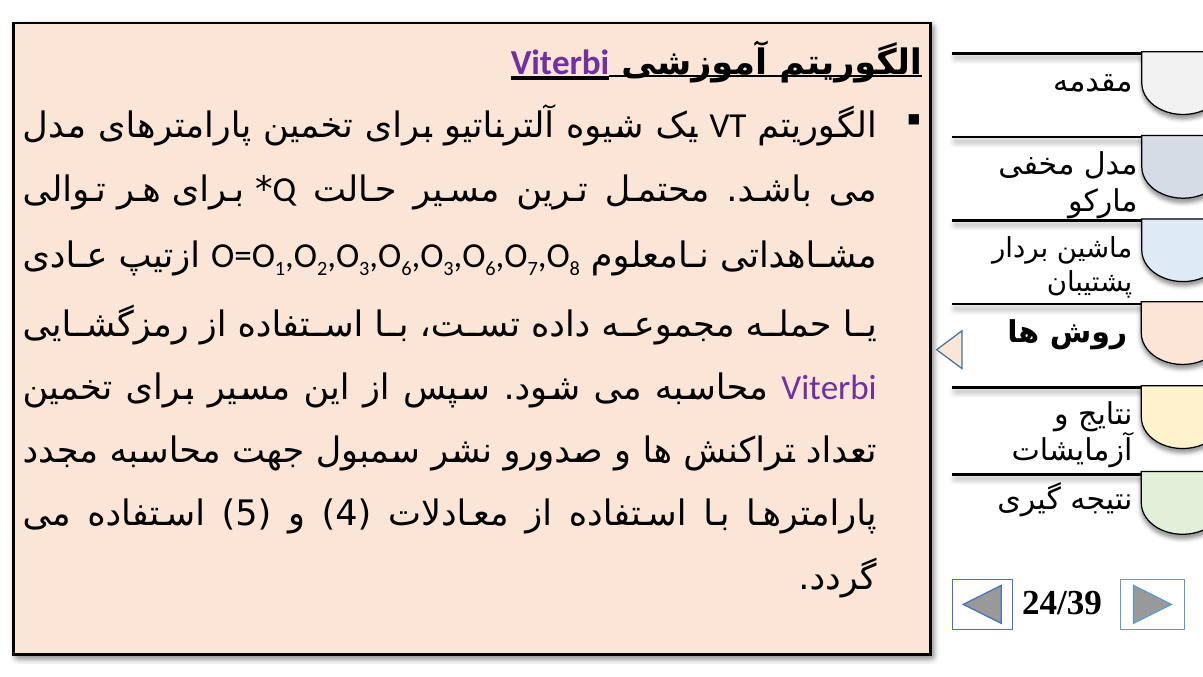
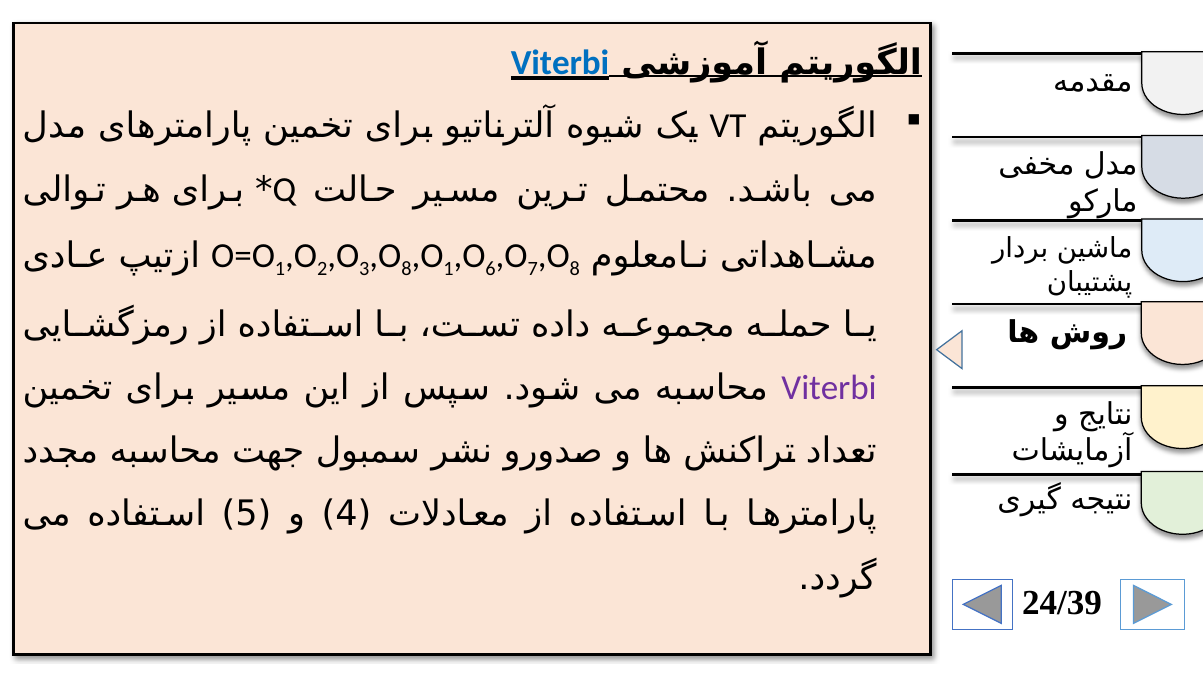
Viterbi at (560, 63) colour: purple -> blue
6 at (406, 269): 6 -> 8
3 at (449, 269): 3 -> 1
